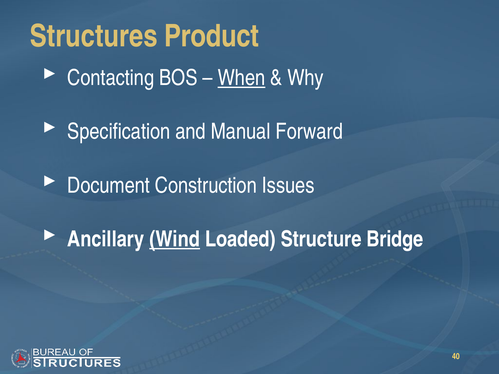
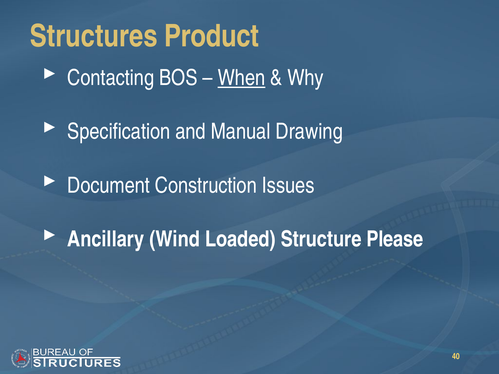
Forward: Forward -> Drawing
Wind underline: present -> none
Bridge: Bridge -> Please
